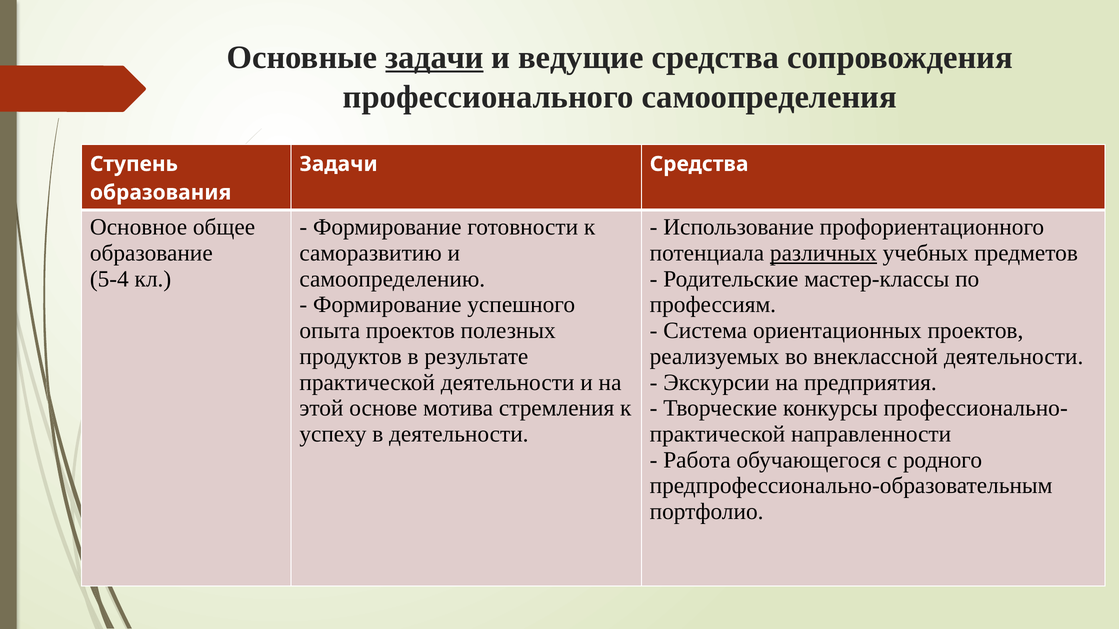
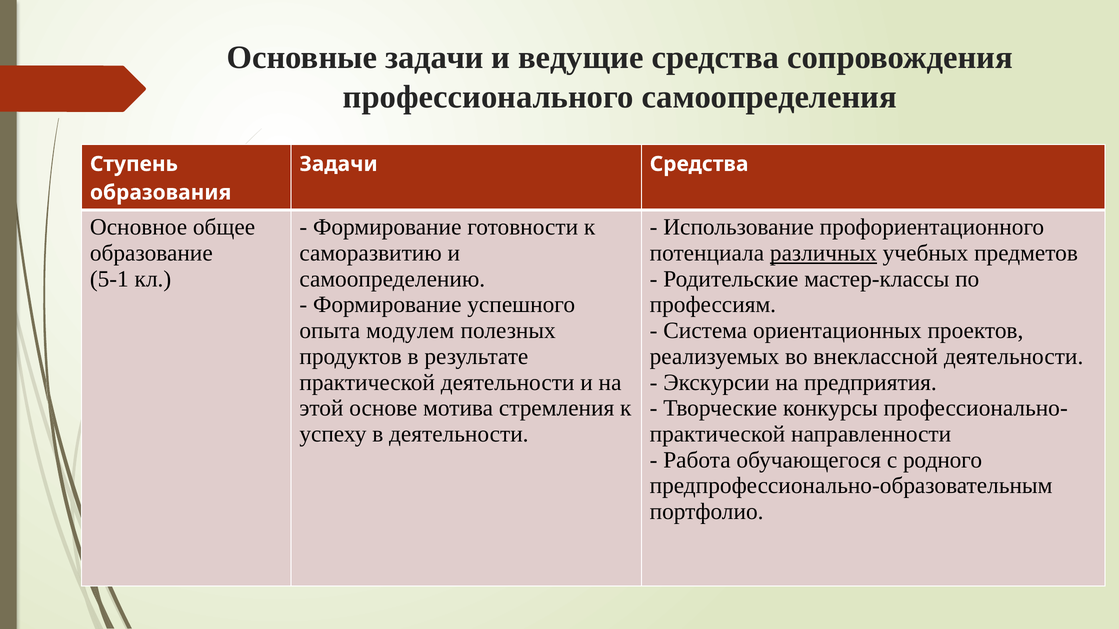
задачи at (434, 58) underline: present -> none
5-4: 5-4 -> 5-1
опыта проектов: проектов -> модулем
